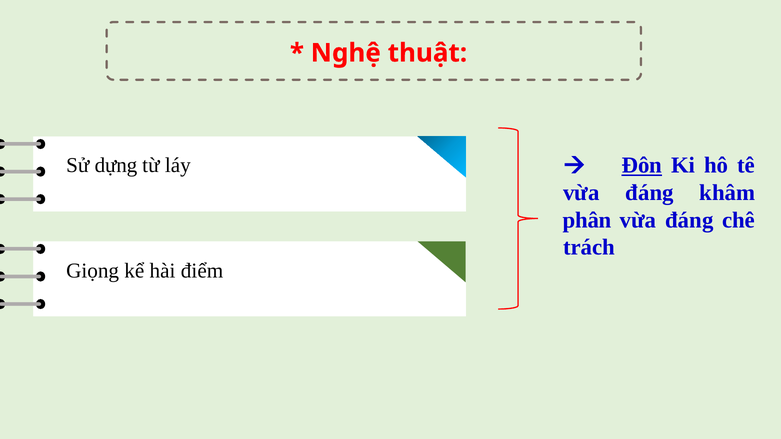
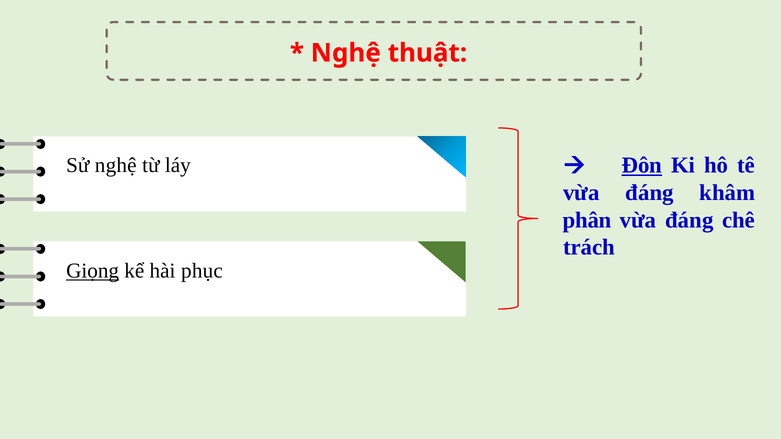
Sử dựng: dựng -> nghệ
Giọng underline: none -> present
điểm: điểm -> phục
